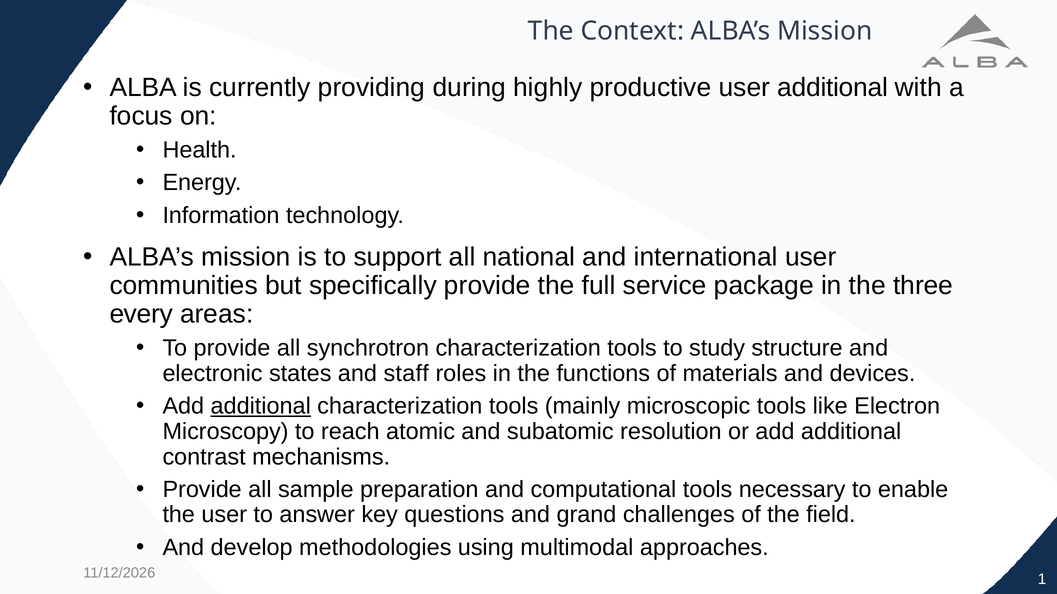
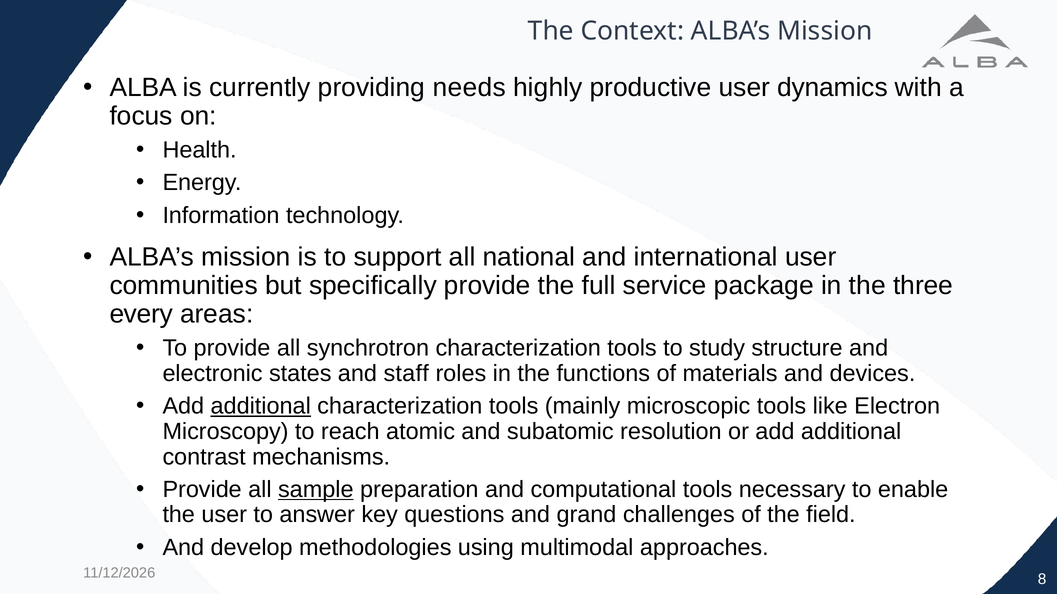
during: during -> needs
user additional: additional -> dynamics
sample underline: none -> present
1: 1 -> 8
